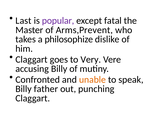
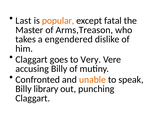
popular colour: purple -> orange
Arms,Prevent: Arms,Prevent -> Arms,Treason
philosophize: philosophize -> engendered
father: father -> library
